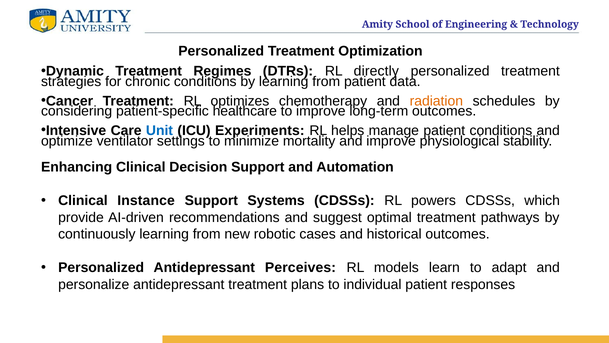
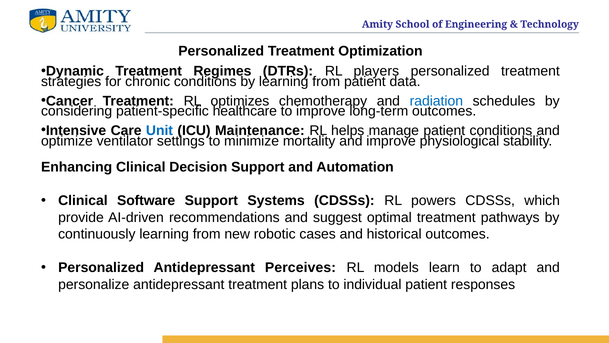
directly: directly -> players
radiation colour: orange -> blue
Experiments: Experiments -> Maintenance
Instance: Instance -> Software
